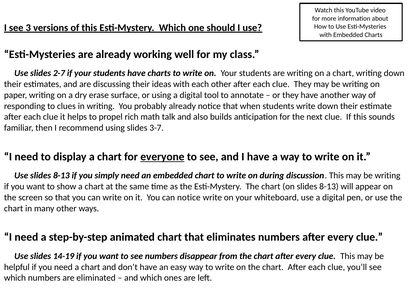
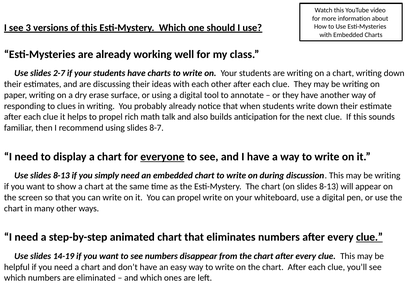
3-7: 3-7 -> 8-7
can notice: notice -> propel
clue at (369, 237) underline: none -> present
